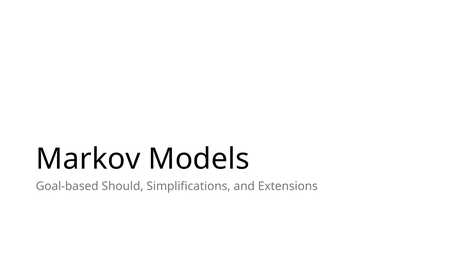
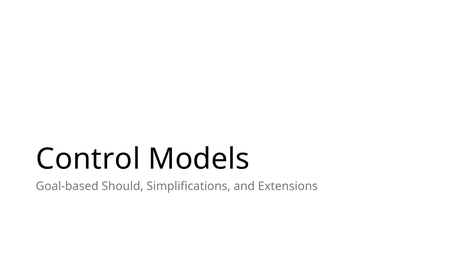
Markov: Markov -> Control
